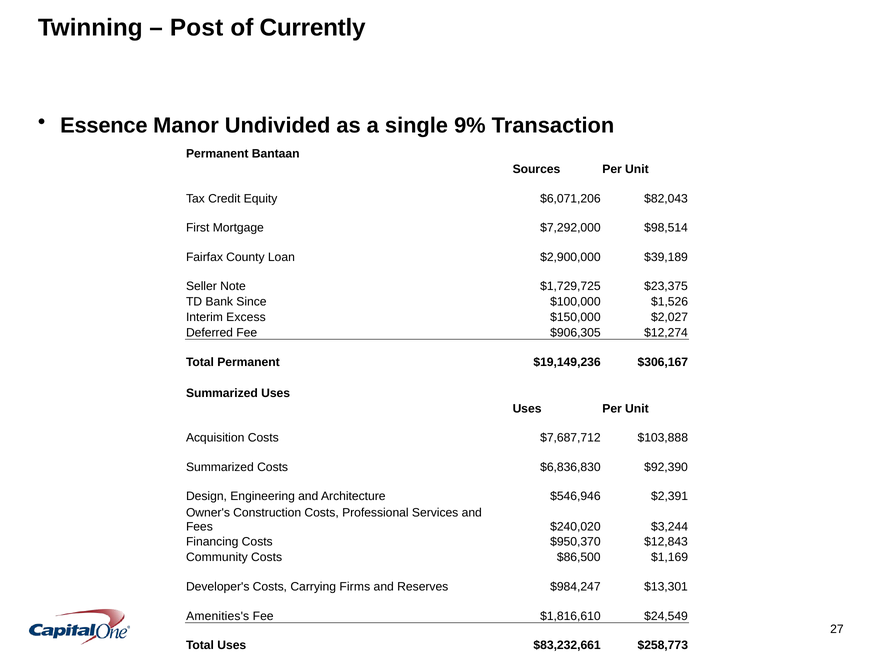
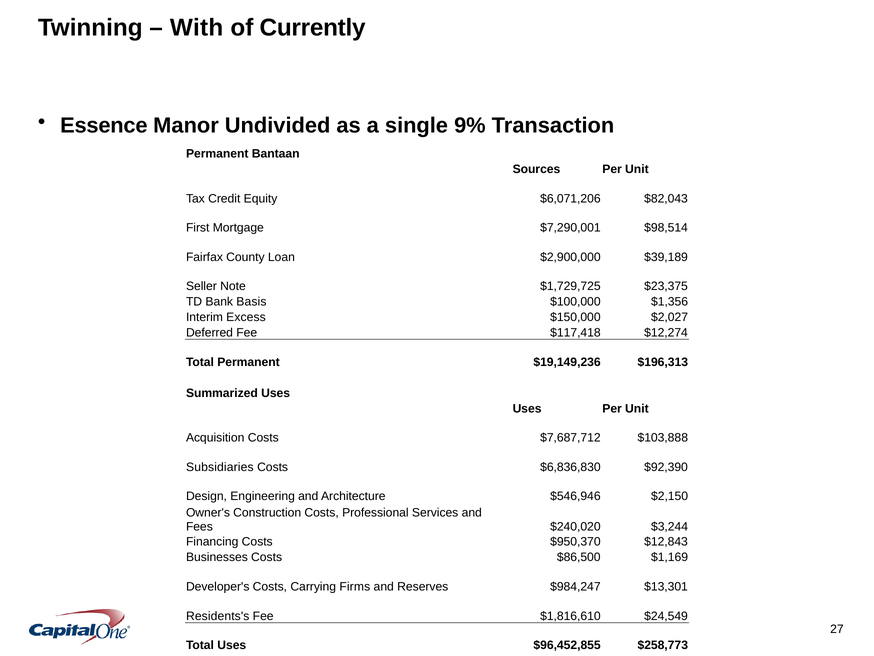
Post: Post -> With
$7,292,000: $7,292,000 -> $7,290,001
Since: Since -> Basis
$1,526: $1,526 -> $1,356
$906,305: $906,305 -> $117,418
$306,167: $306,167 -> $196,313
Summarized at (220, 467): Summarized -> Subsidiaries
$2,391: $2,391 -> $2,150
Community: Community -> Businesses
Amenities's: Amenities's -> Residents's
$83,232,661: $83,232,661 -> $96,452,855
